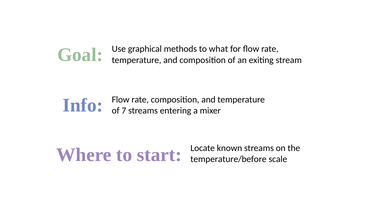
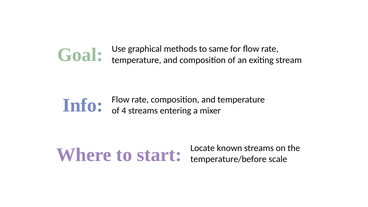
what: what -> same
7: 7 -> 4
